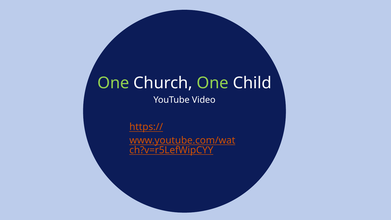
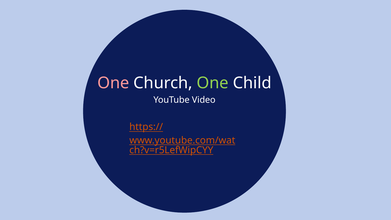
One at (113, 83) colour: light green -> pink
